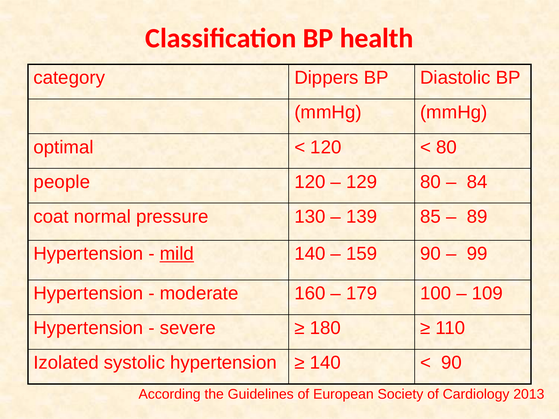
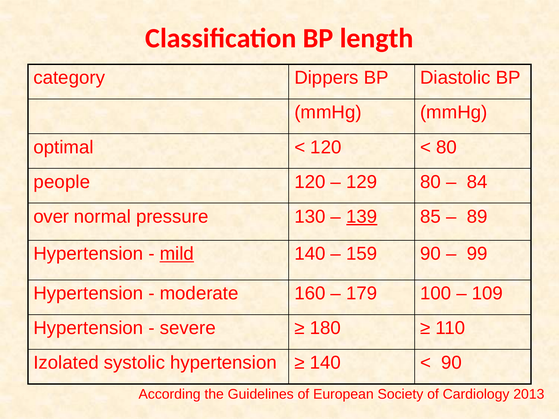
health: health -> length
coat: coat -> over
139 underline: none -> present
